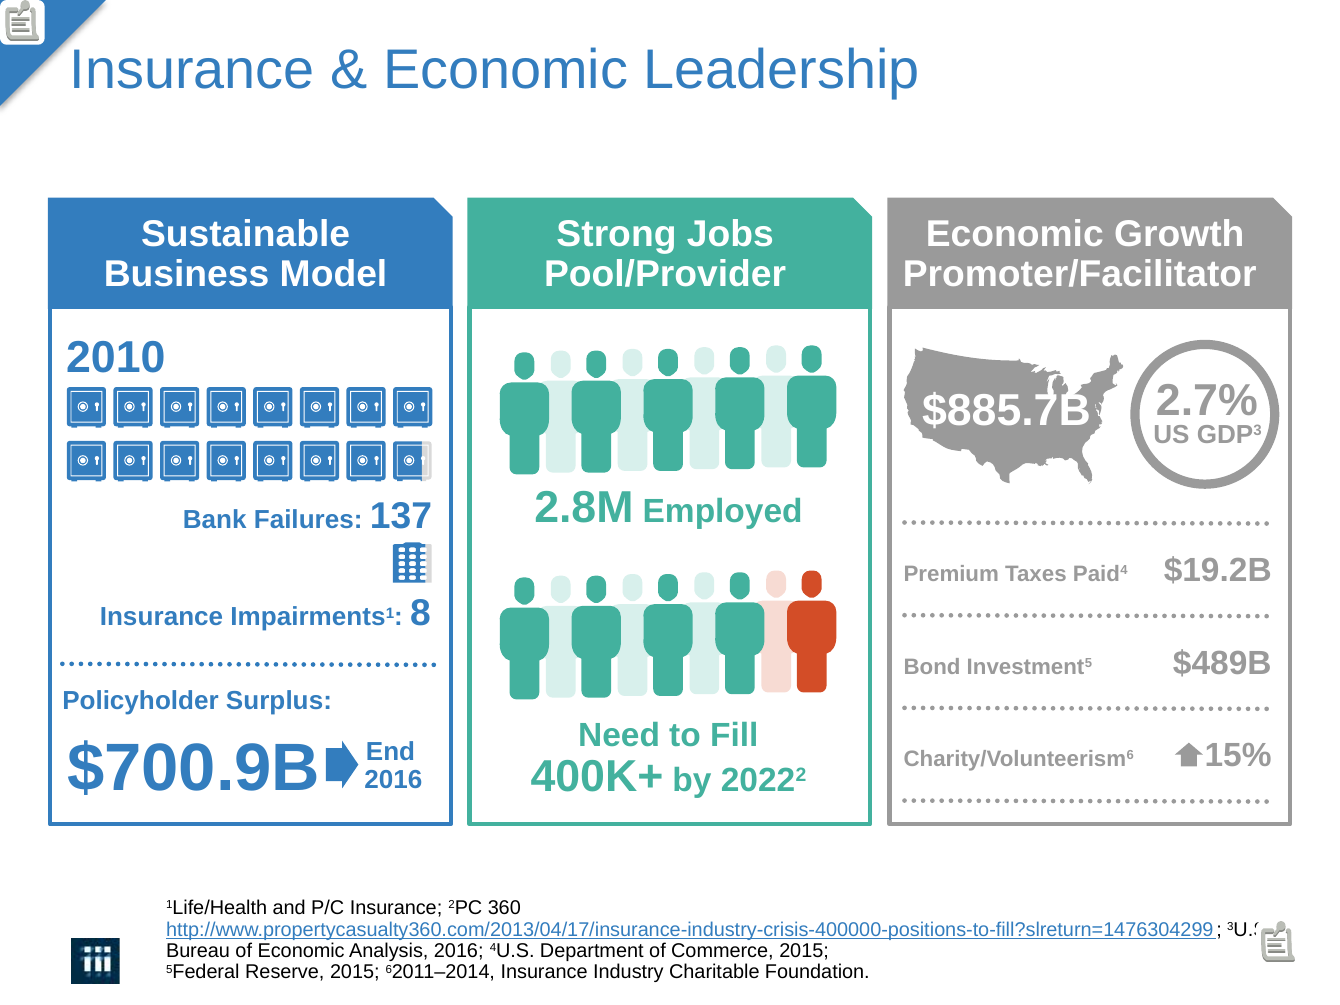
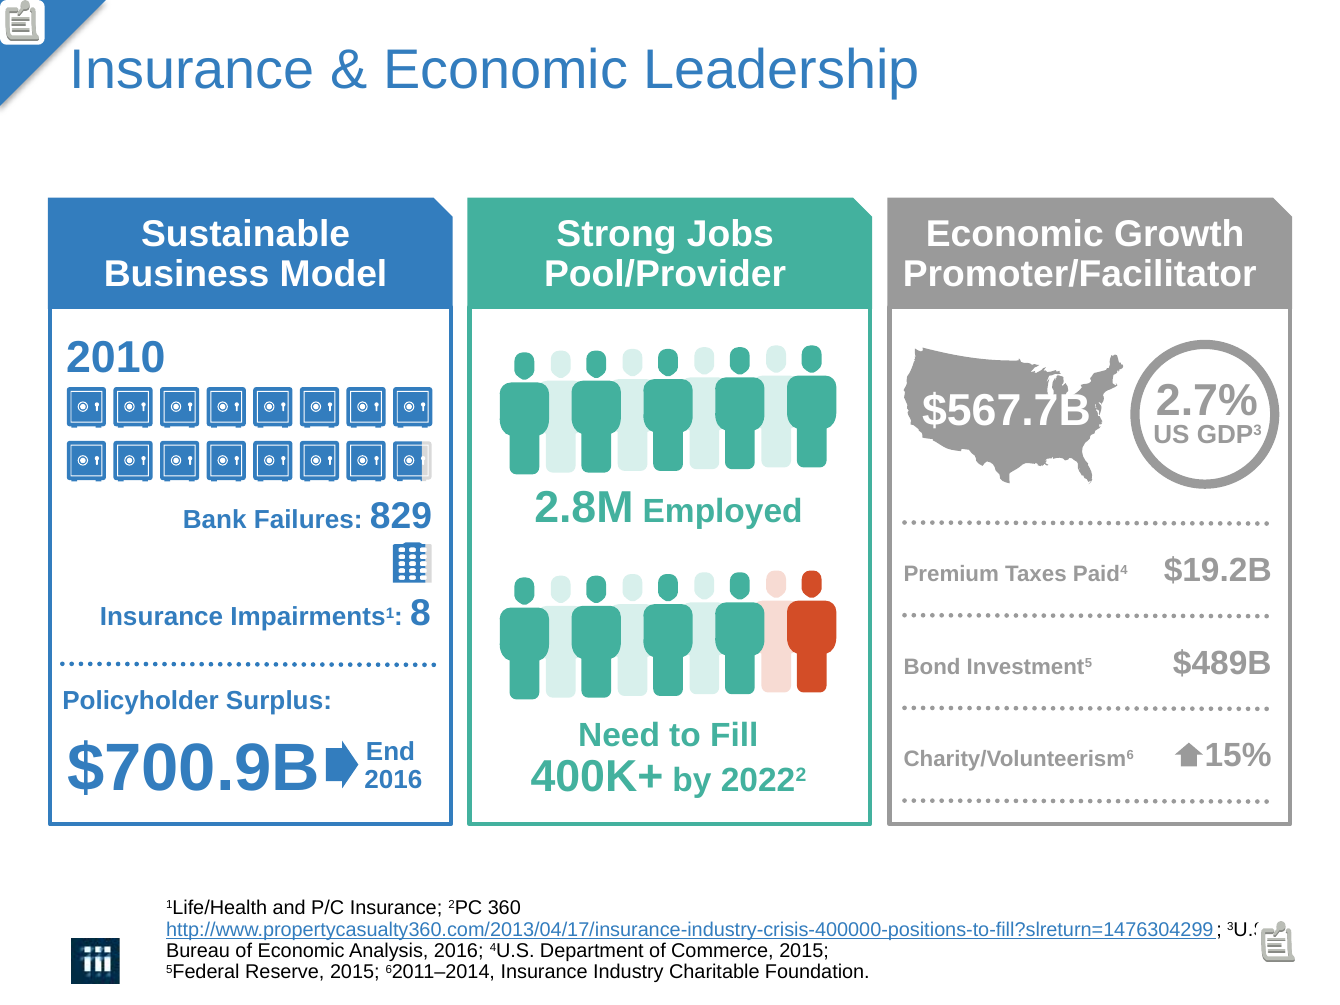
$885.7B: $885.7B -> $567.7B
137: 137 -> 829
